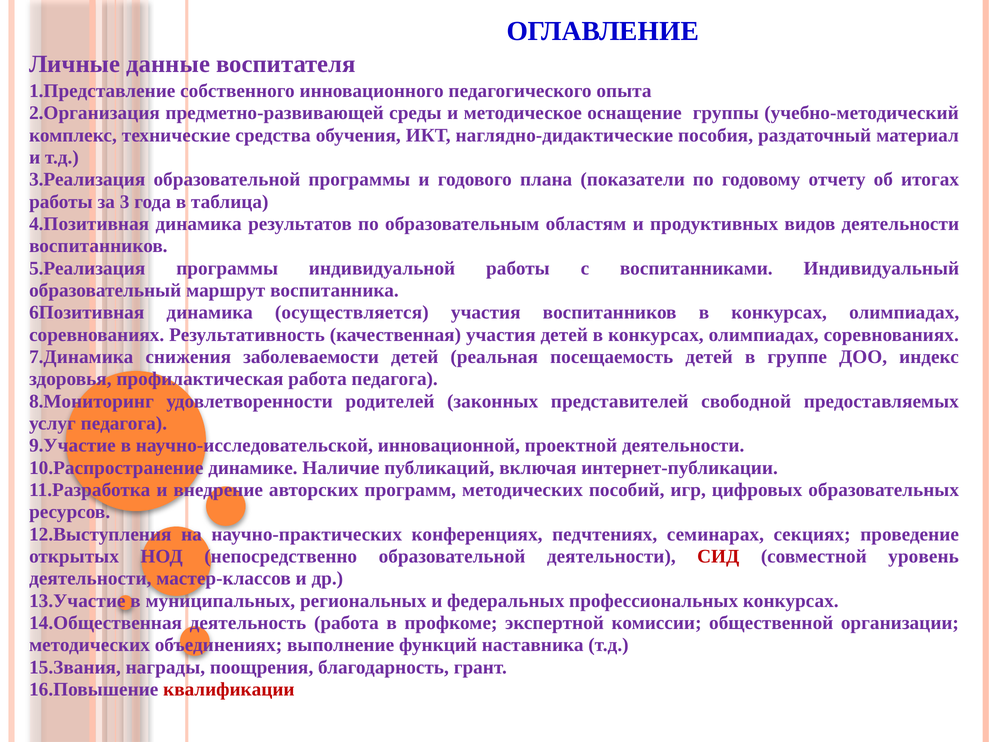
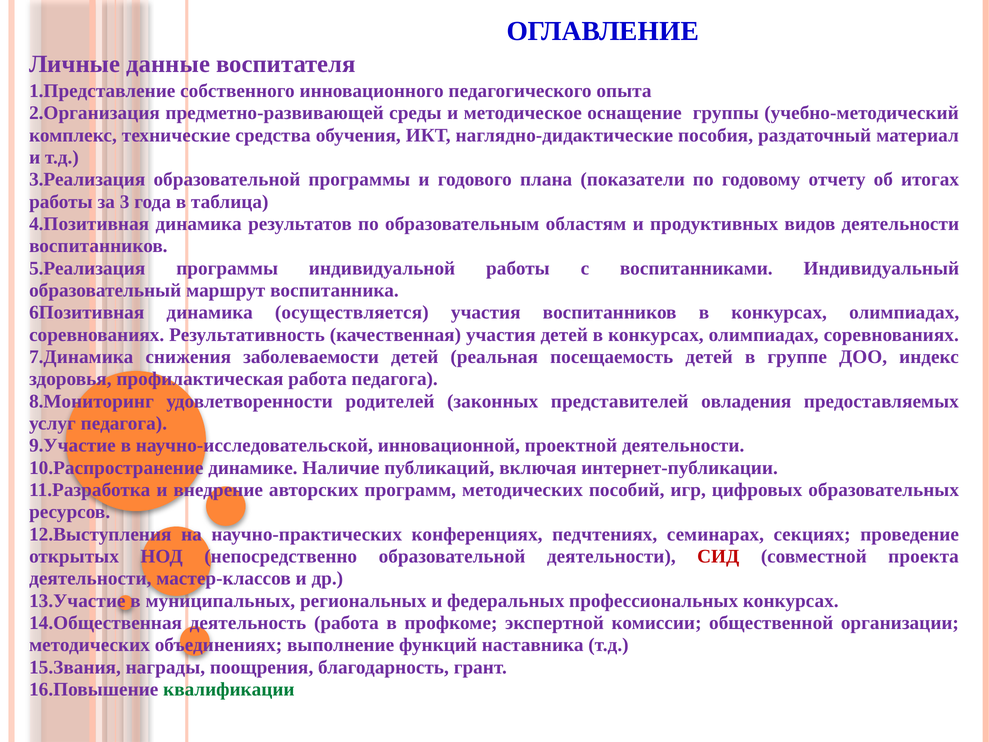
свободной: свободной -> овладения
уровень: уровень -> проекта
квалификации colour: red -> green
